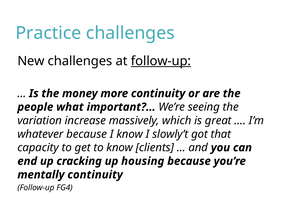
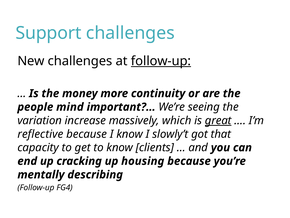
Practice: Practice -> Support
what: what -> mind
great underline: none -> present
whatever: whatever -> reflective
mentally continuity: continuity -> describing
